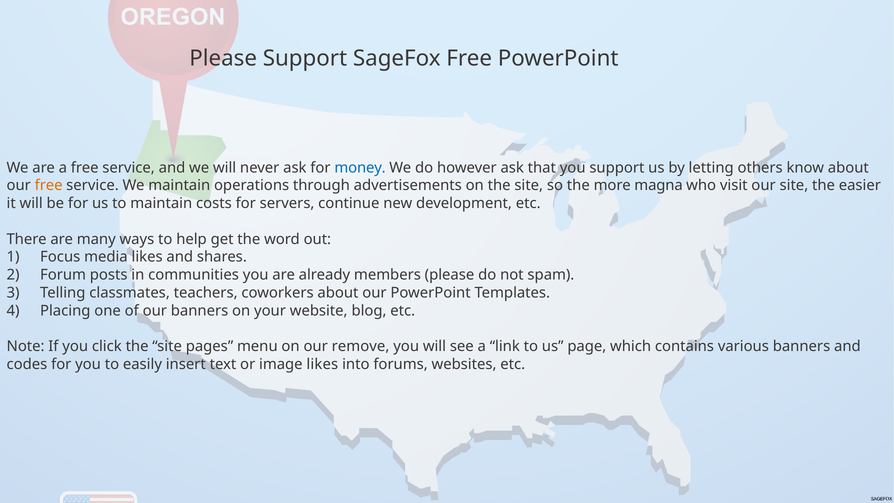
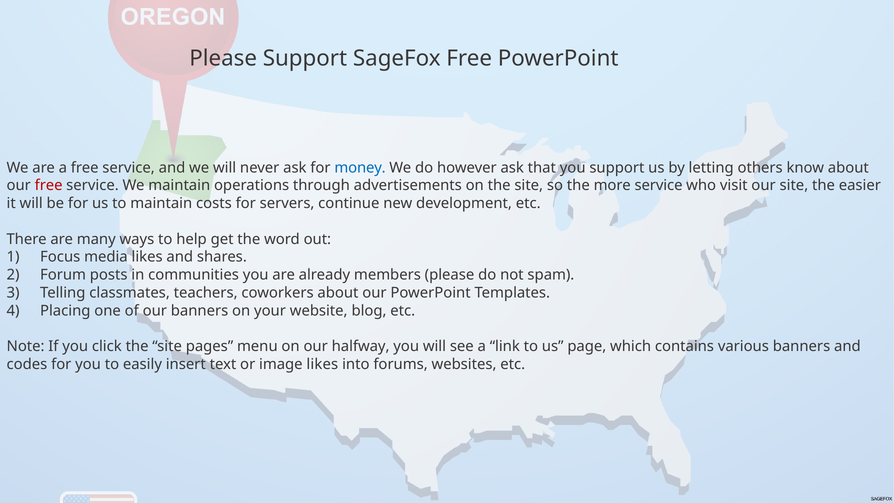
free at (49, 185) colour: orange -> red
more magna: magna -> service
remove: remove -> halfway
